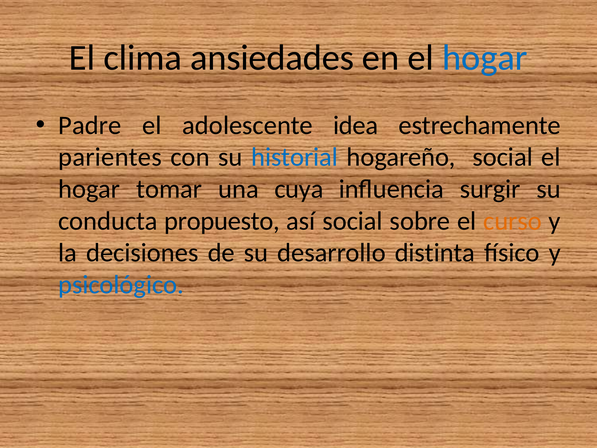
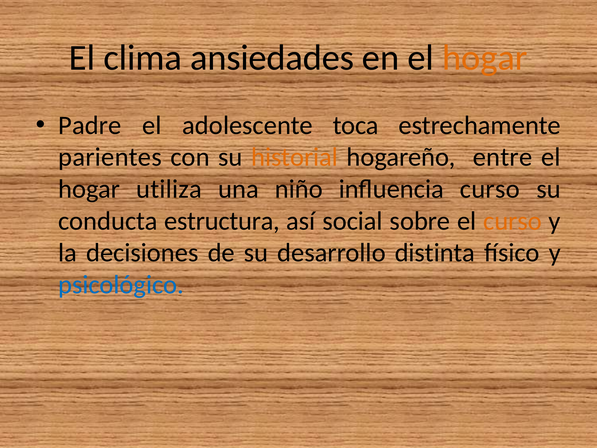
hogar at (485, 58) colour: blue -> orange
idea: idea -> toca
historial colour: blue -> orange
hogareño social: social -> entre
tomar: tomar -> utiliza
cuya: cuya -> niño
influencia surgir: surgir -> curso
propuesto: propuesto -> estructura
